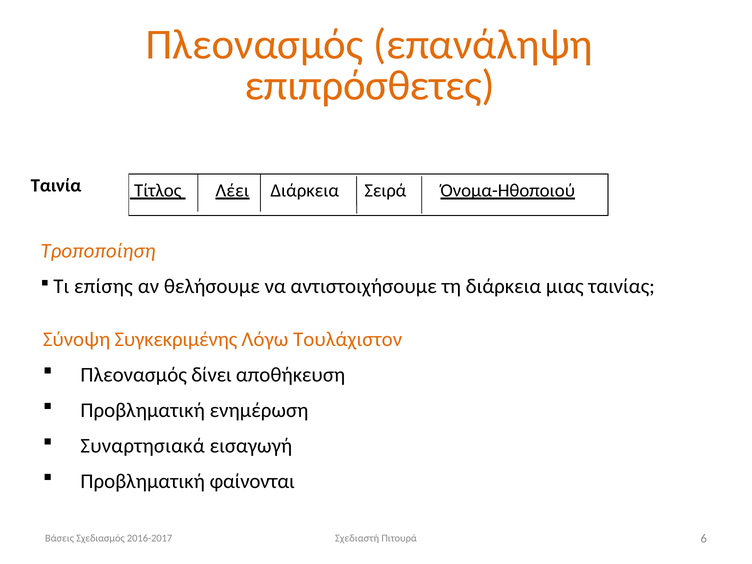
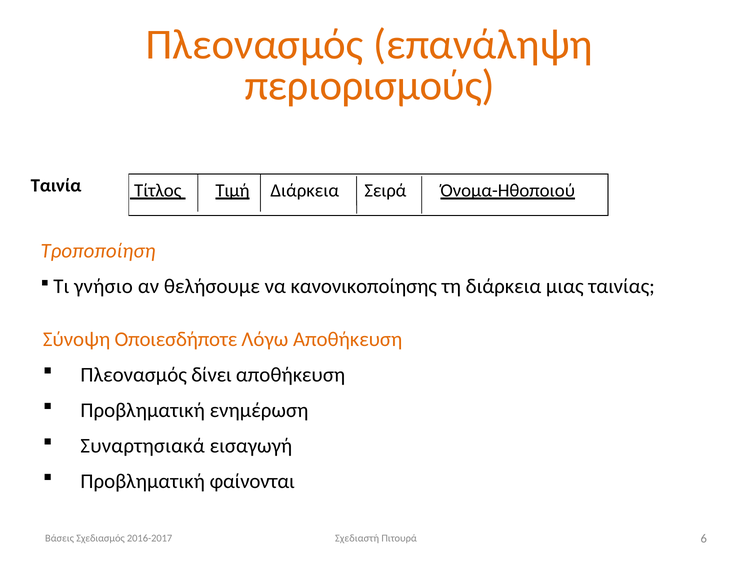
επιπρόσθετες: επιπρόσθετες -> περιορισμούς
Λέει: Λέει -> Τιμή
επίσης: επίσης -> γνήσιο
αντιστοιχήσουμε: αντιστοιχήσουμε -> κανονικοποίησης
Συγκεκριμένης: Συγκεκριμένης -> Οποιεσδήποτε
Λόγω Τουλάχιστον: Τουλάχιστον -> Αποθήκευση
